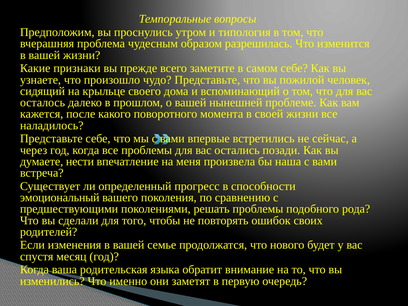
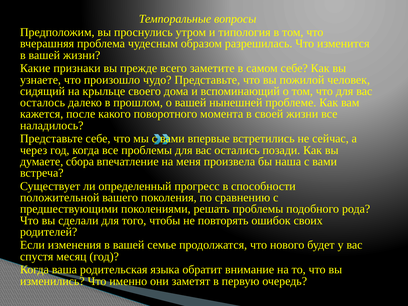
нести: нести -> сбора
эмоциональный: эмоциональный -> положительной
